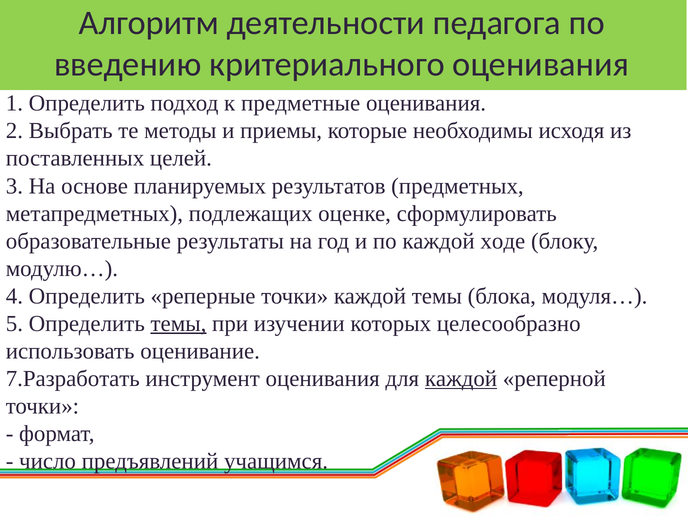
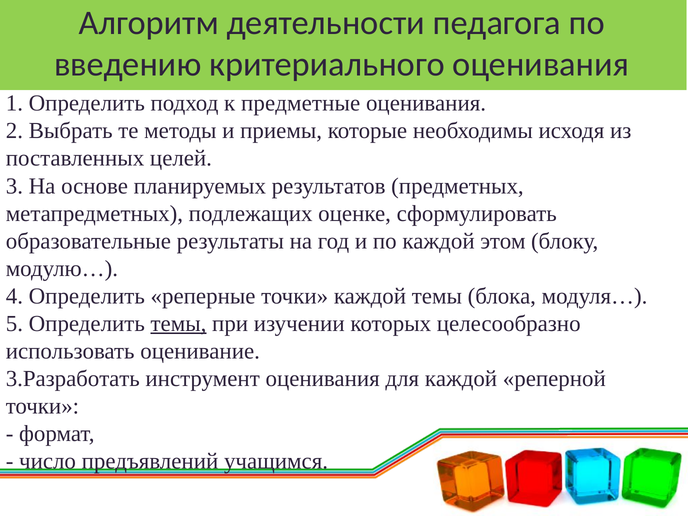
ходе: ходе -> этом
7.Разработать: 7.Разработать -> 3.Разработать
каждой at (461, 379) underline: present -> none
